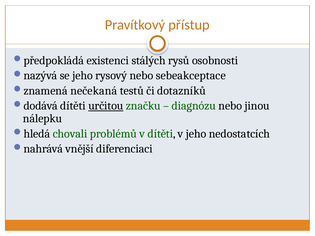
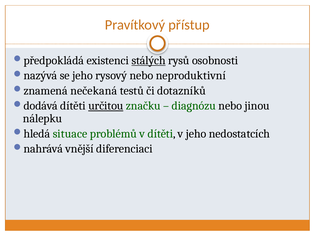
stálých underline: none -> present
sebeakceptace: sebeakceptace -> neproduktivní
chovali: chovali -> situace
